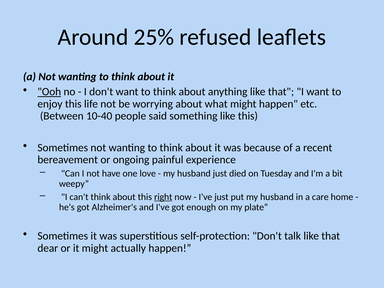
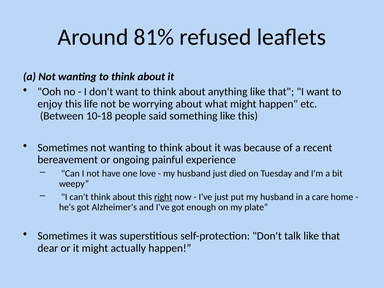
25%: 25% -> 81%
Ooh underline: present -> none
10-40: 10-40 -> 10-18
